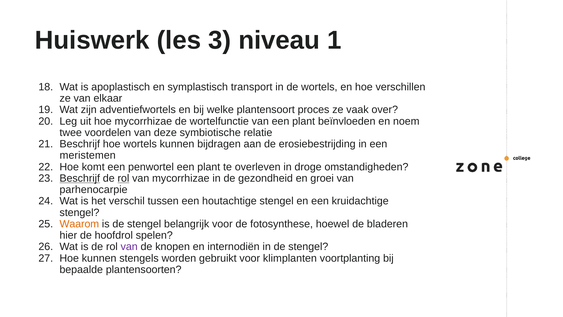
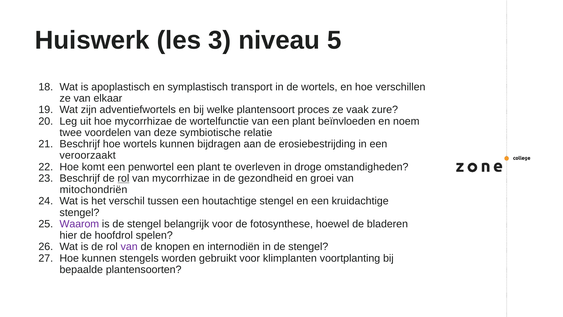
1: 1 -> 5
over: over -> zure
meristemen: meristemen -> veroorzaakt
Beschrijf at (80, 178) underline: present -> none
parhenocarpie: parhenocarpie -> mitochondriën
Waarom colour: orange -> purple
